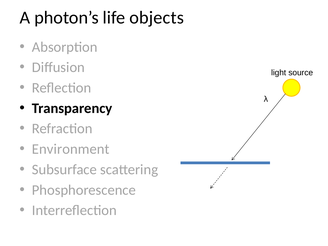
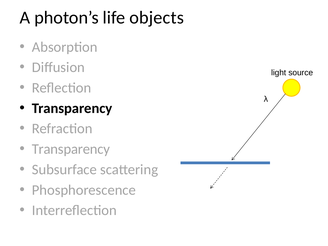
Environment at (71, 149): Environment -> Transparency
